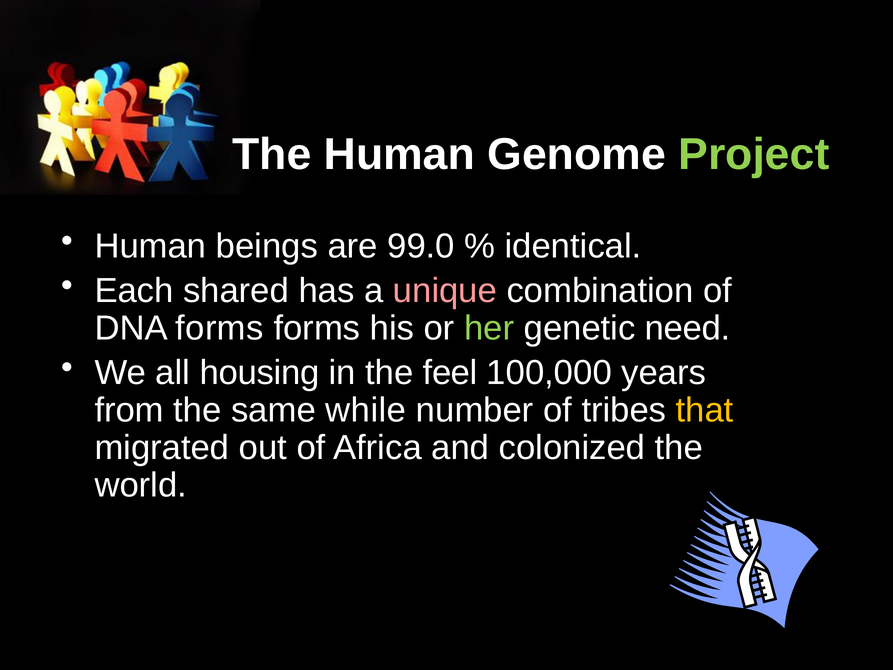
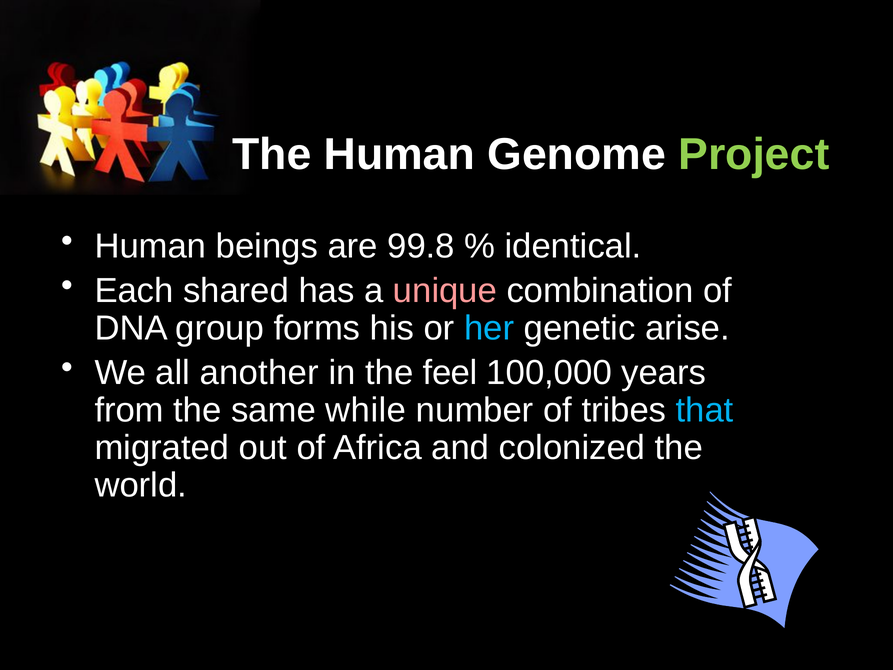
99.0: 99.0 -> 99.8
DNA forms: forms -> group
her colour: light green -> light blue
need: need -> arise
housing: housing -> another
that colour: yellow -> light blue
